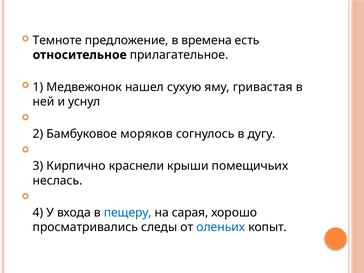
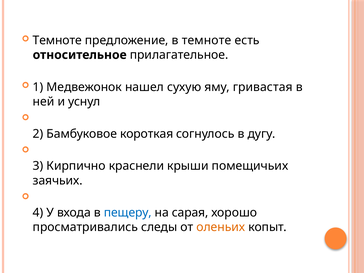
в времена: времена -> темноте
моряков: моряков -> короткая
неслась: неслась -> заячьих
оленьих colour: blue -> orange
